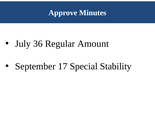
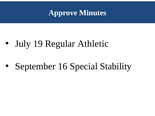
36: 36 -> 19
Amount: Amount -> Athletic
17: 17 -> 16
